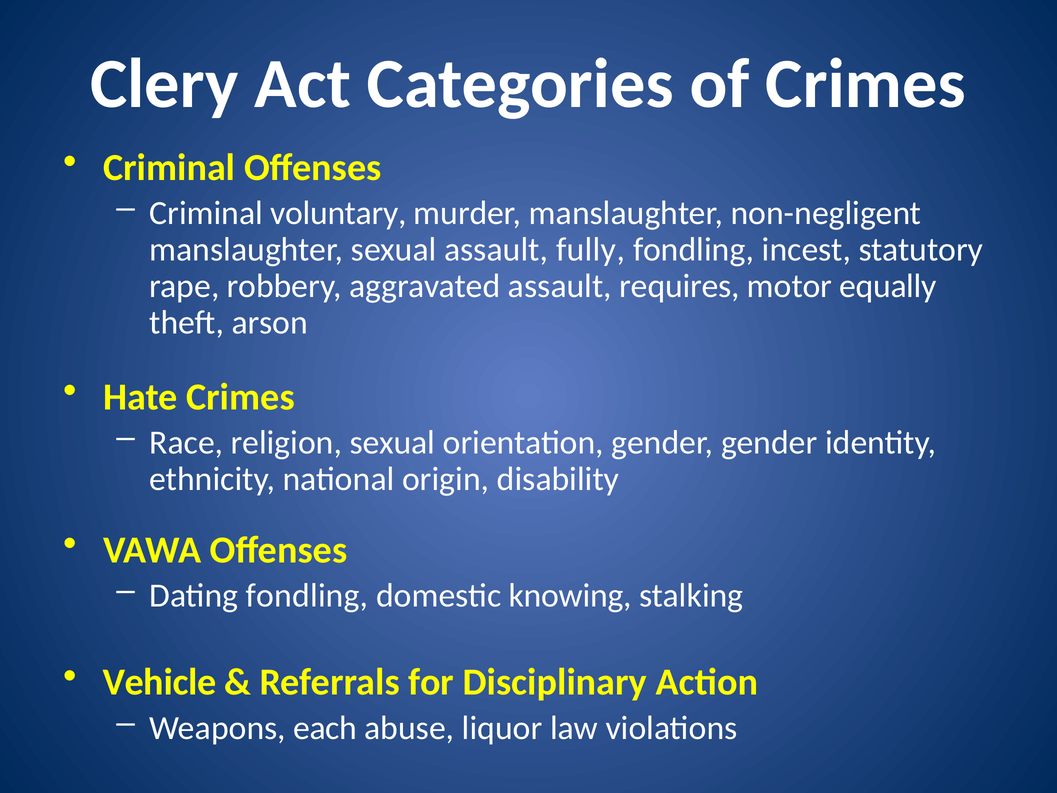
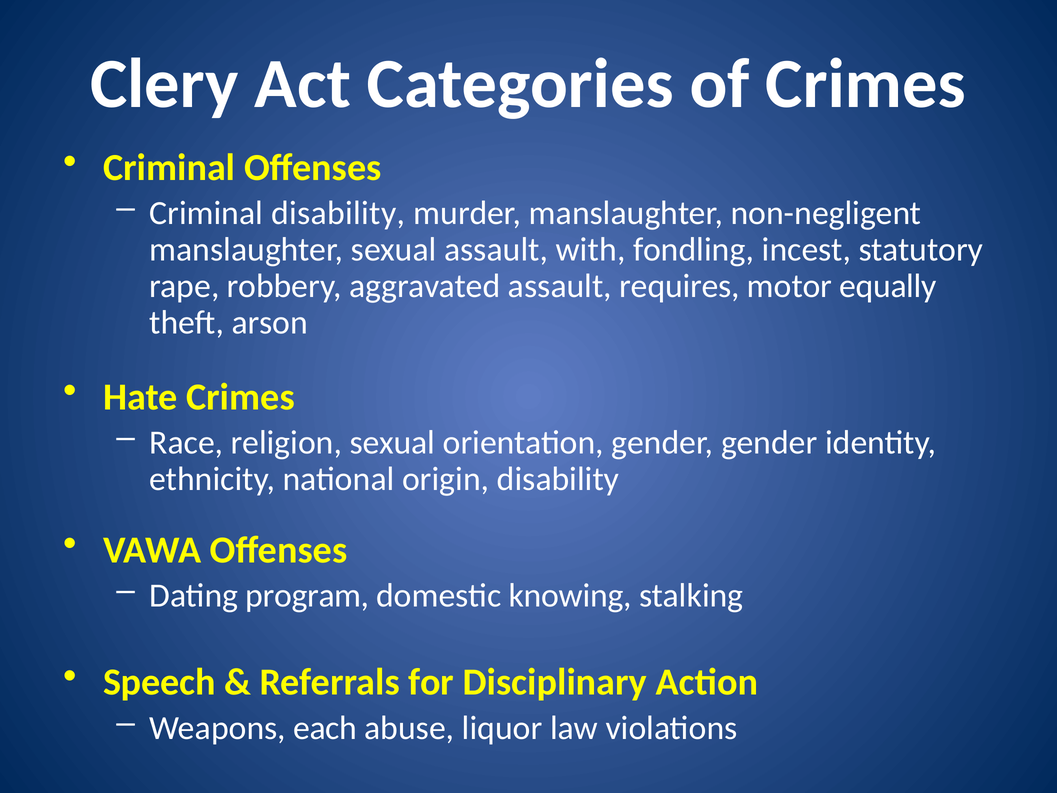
Criminal voluntary: voluntary -> disability
fully: fully -> with
Dating fondling: fondling -> program
Vehicle: Vehicle -> Speech
